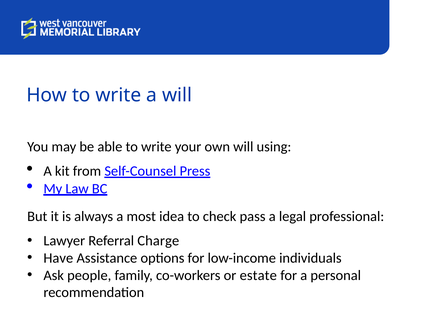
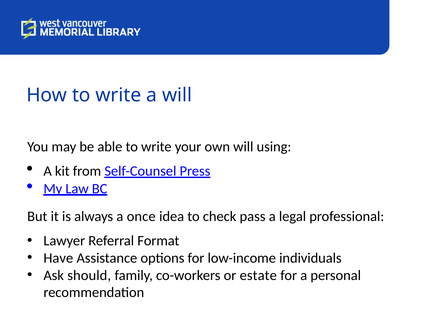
most: most -> once
Charge: Charge -> Format
people: people -> should
